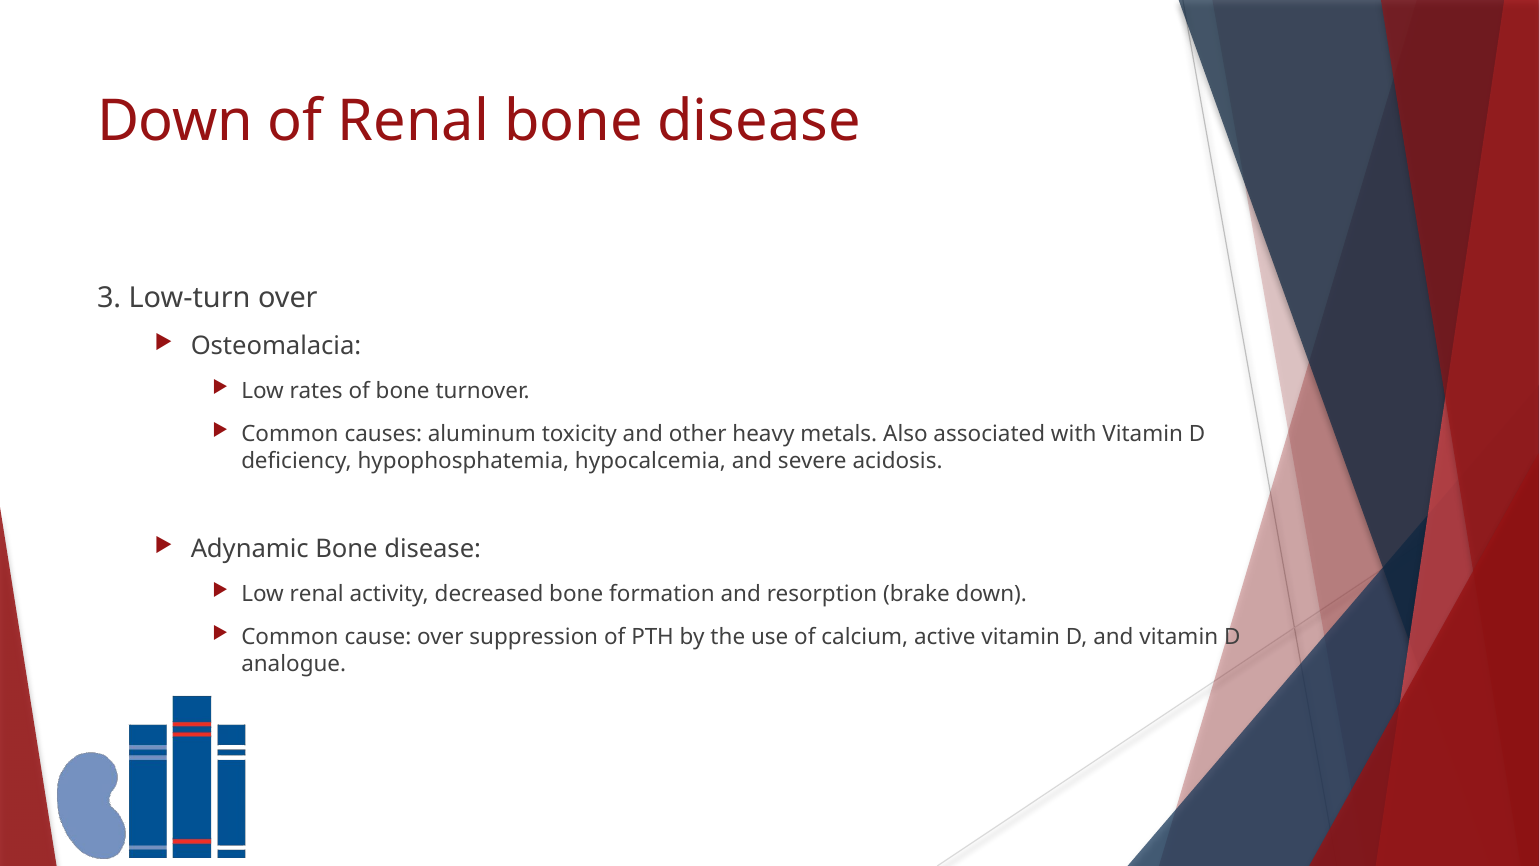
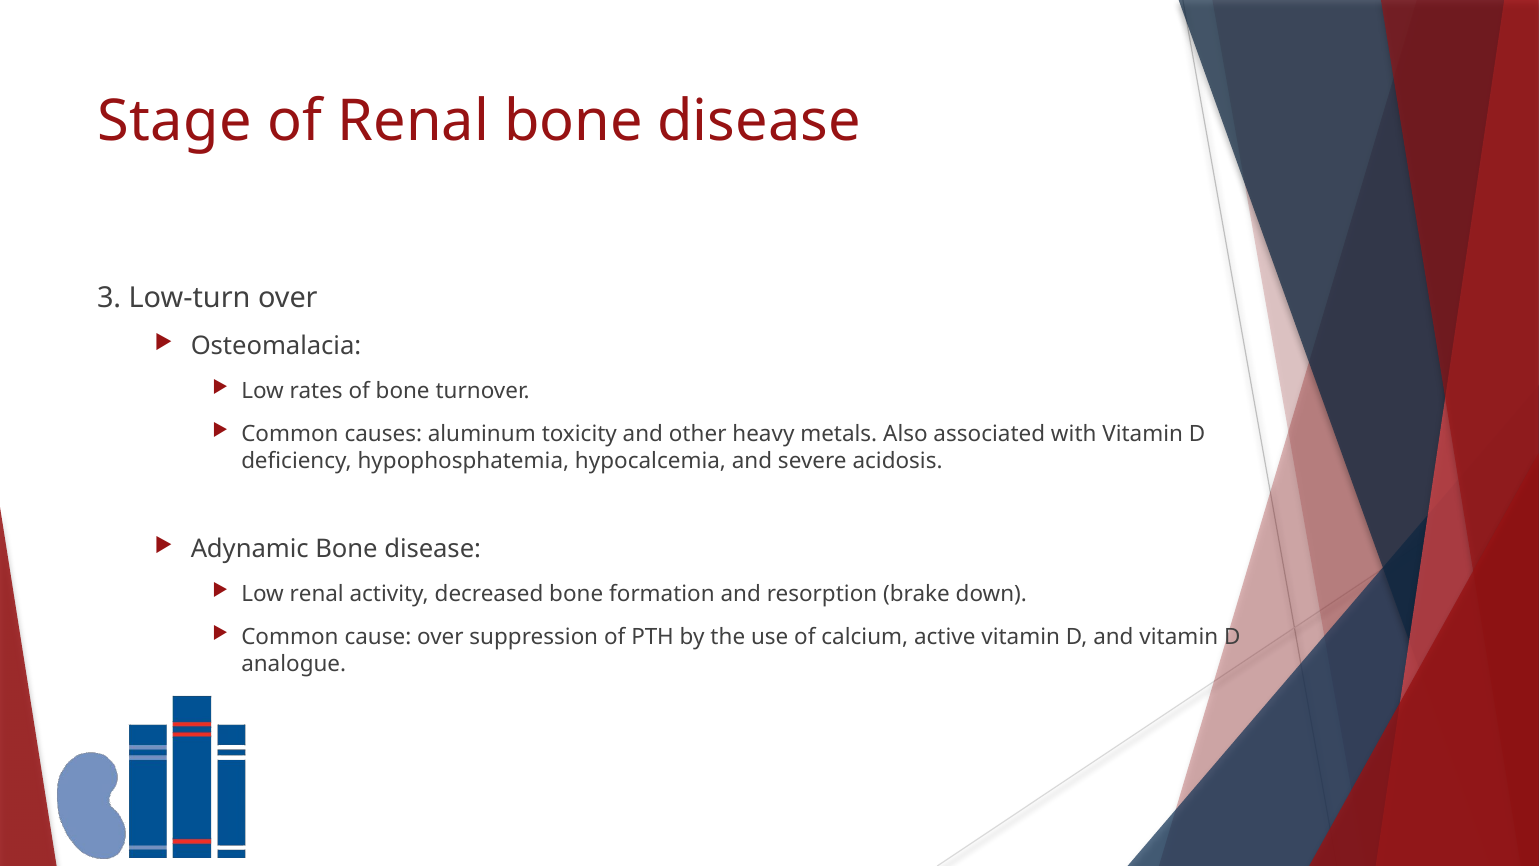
Down at (175, 121): Down -> Stage
